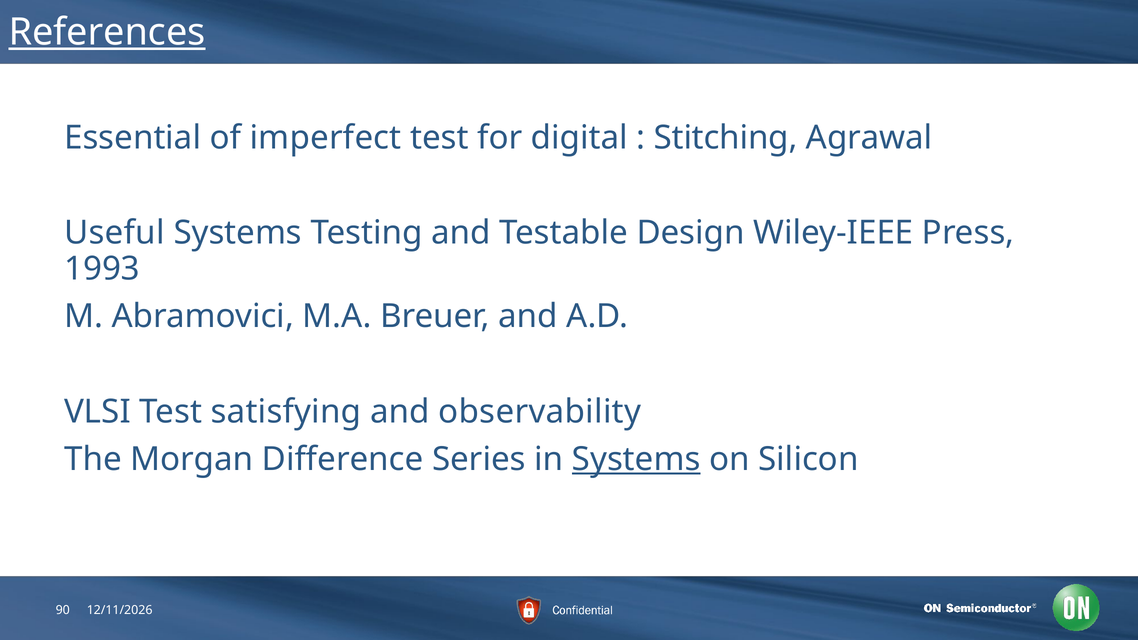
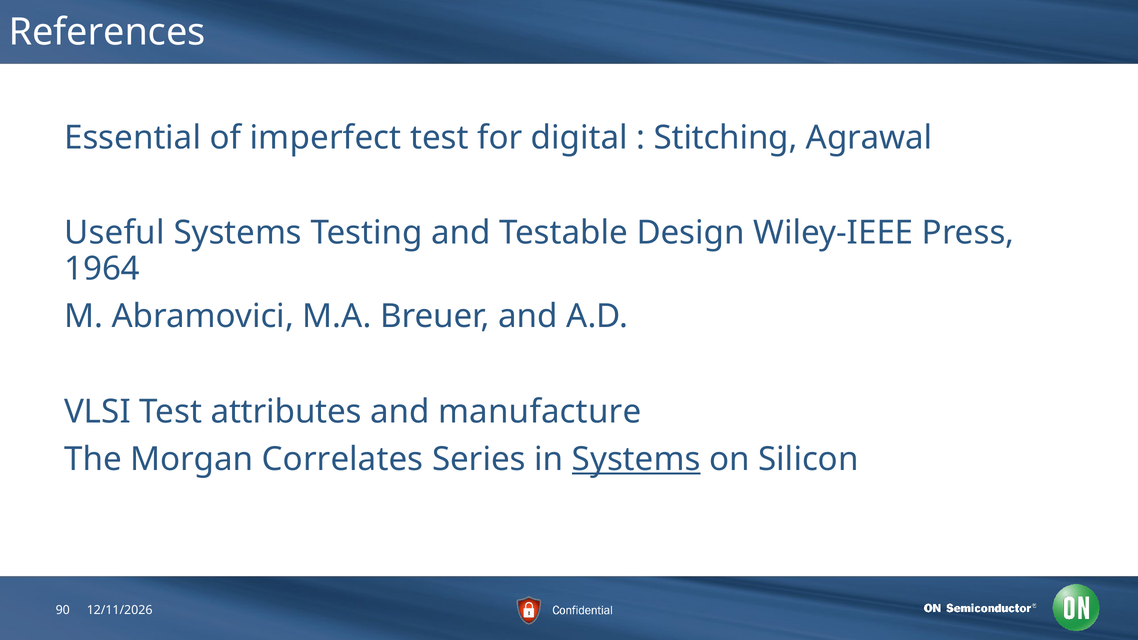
References underline: present -> none
1993: 1993 -> 1964
satisfying: satisfying -> attributes
observability: observability -> manufacture
Difference: Difference -> Correlates
